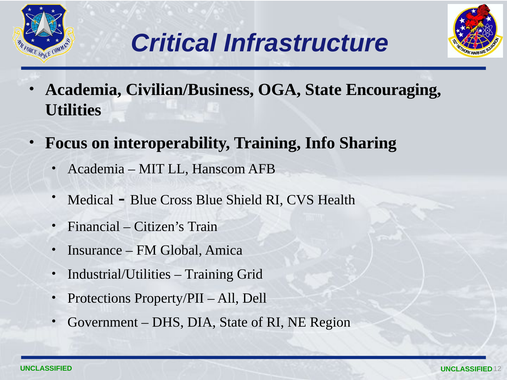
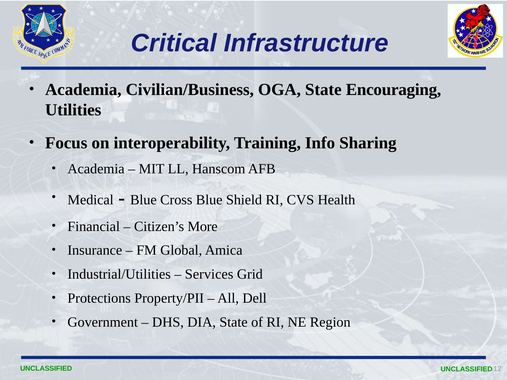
Train: Train -> More
Training at (209, 274): Training -> Services
